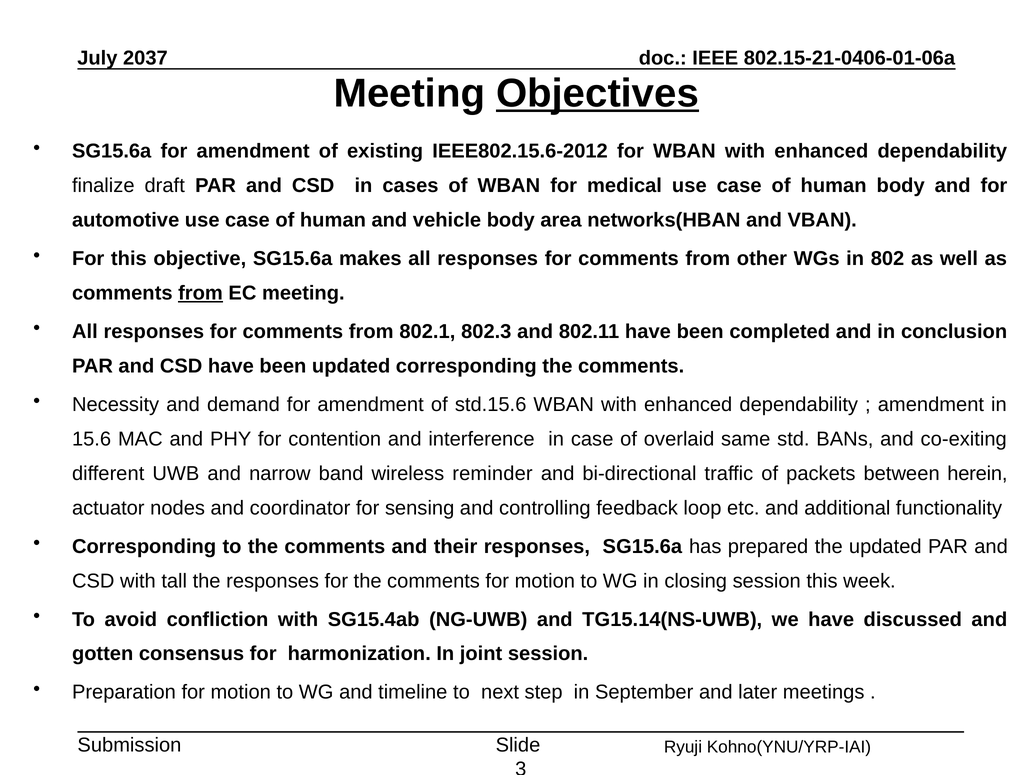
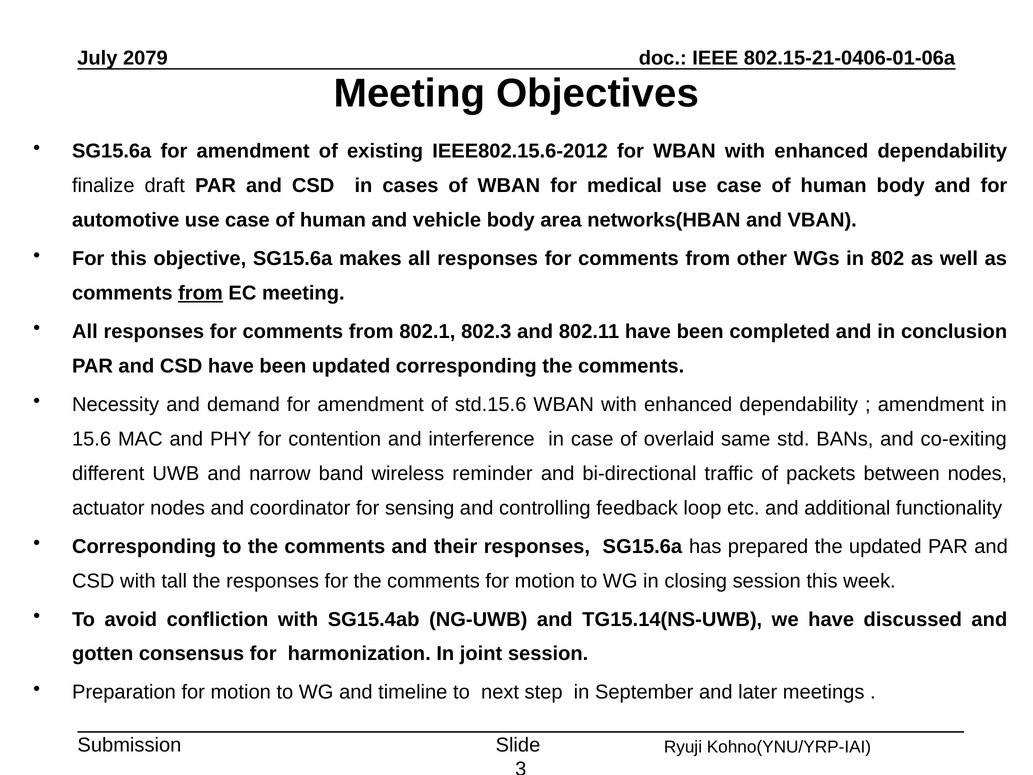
2037: 2037 -> 2079
Objectives underline: present -> none
between herein: herein -> nodes
